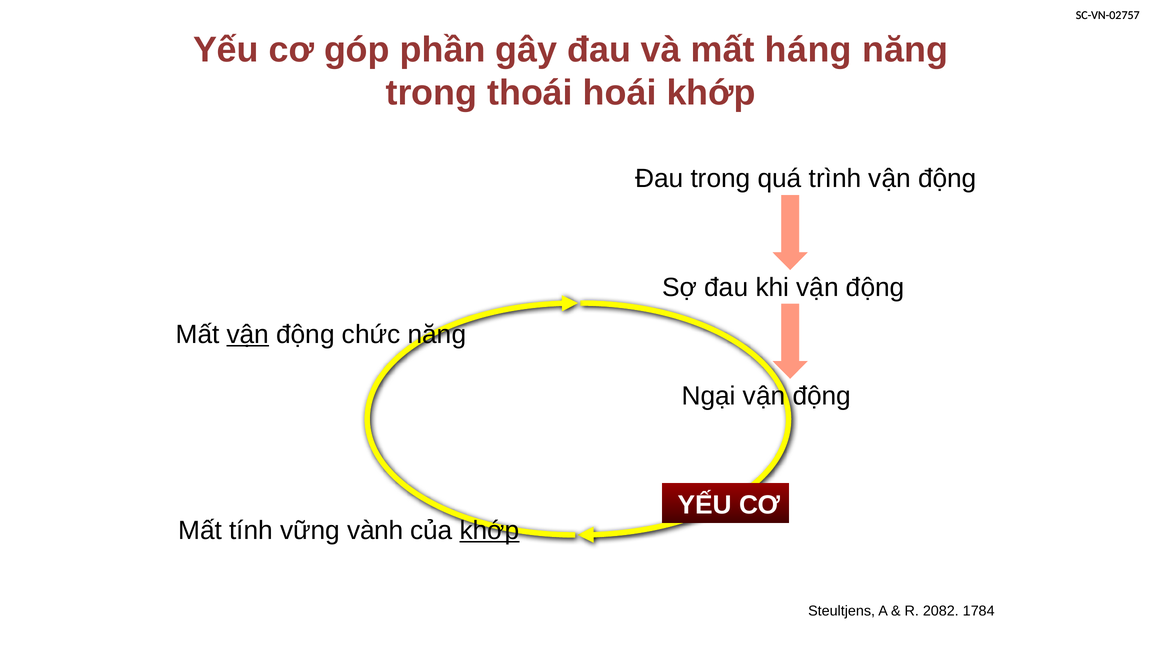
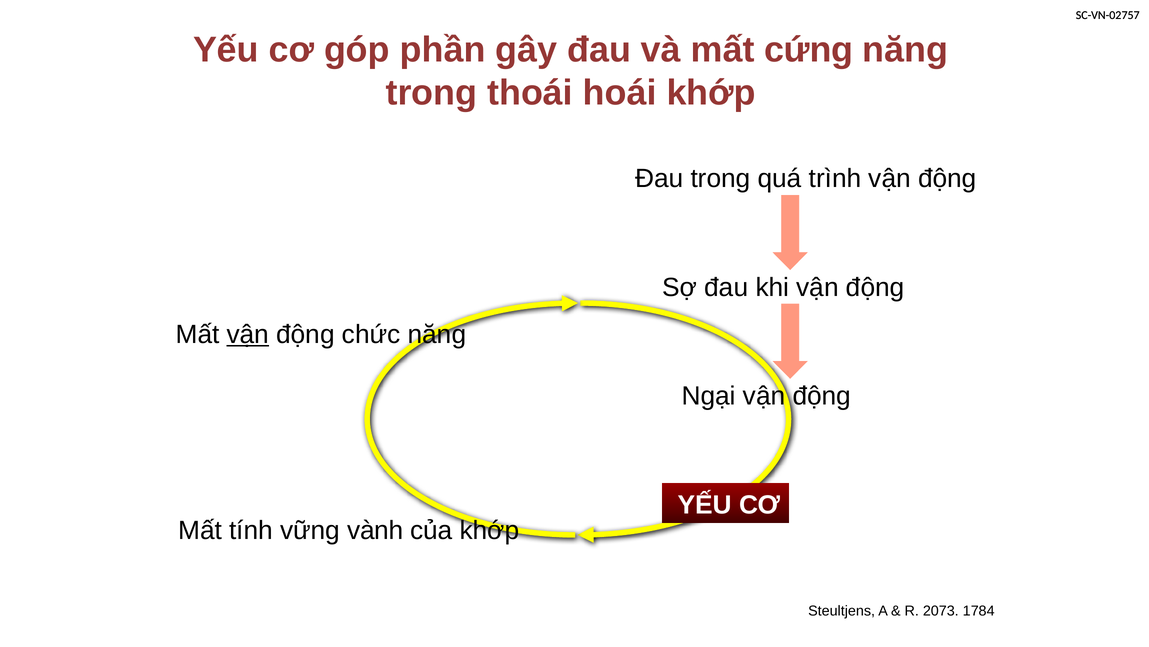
háng: háng -> cứng
khớp at (490, 530) underline: present -> none
2082: 2082 -> 2073
